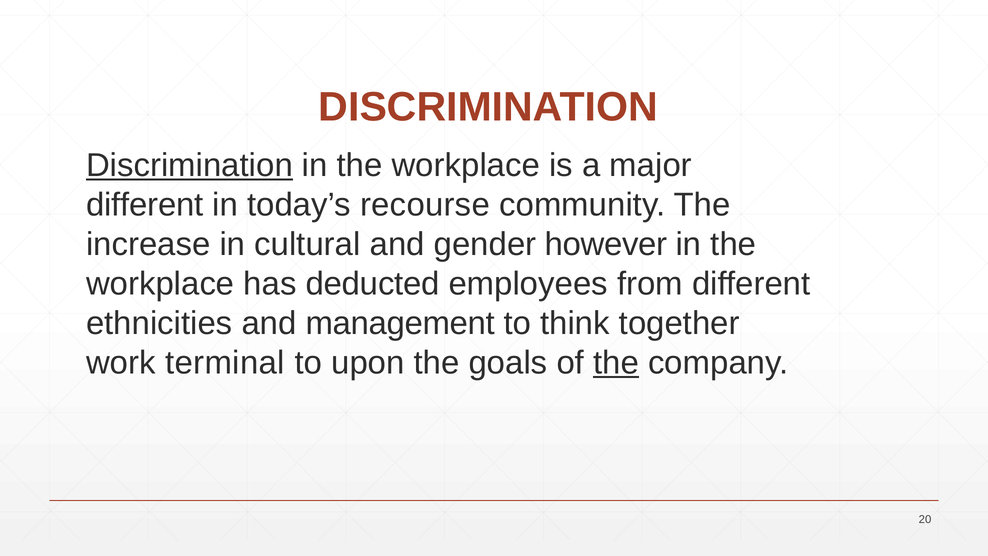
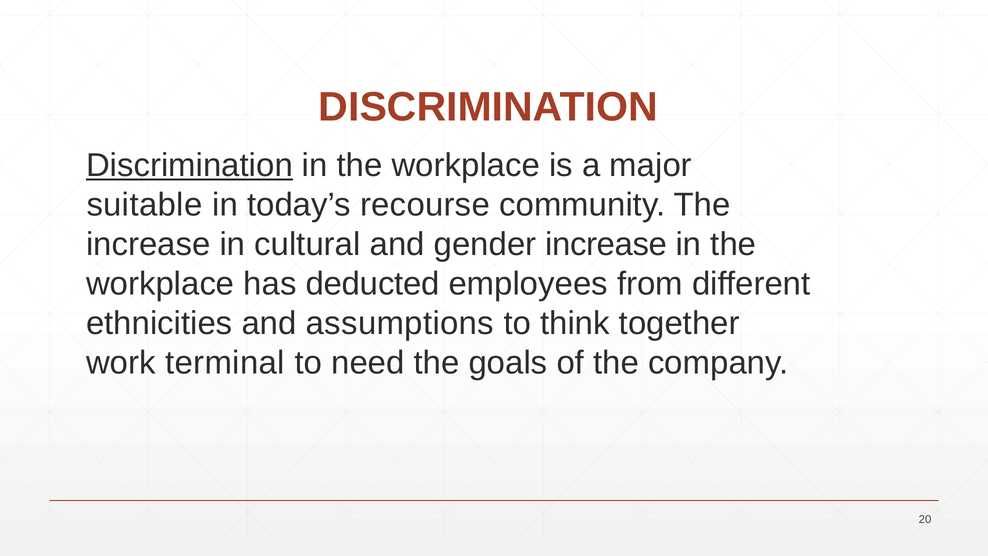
different at (145, 205): different -> suitable
gender however: however -> increase
management: management -> assumptions
upon: upon -> need
the at (616, 363) underline: present -> none
